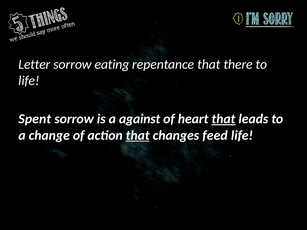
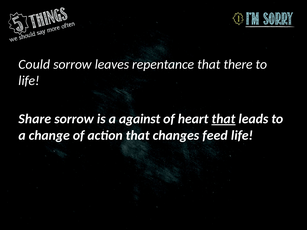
Letter: Letter -> Could
eating: eating -> leaves
Spent: Spent -> Share
that at (138, 135) underline: present -> none
